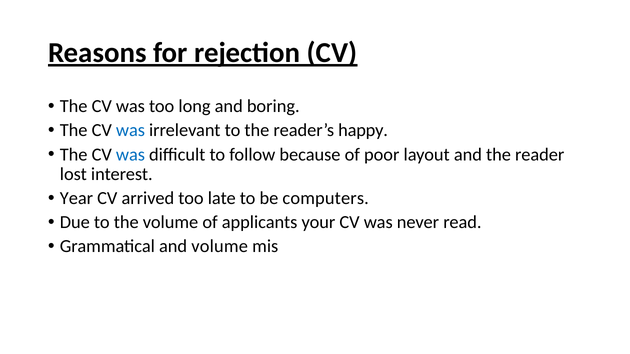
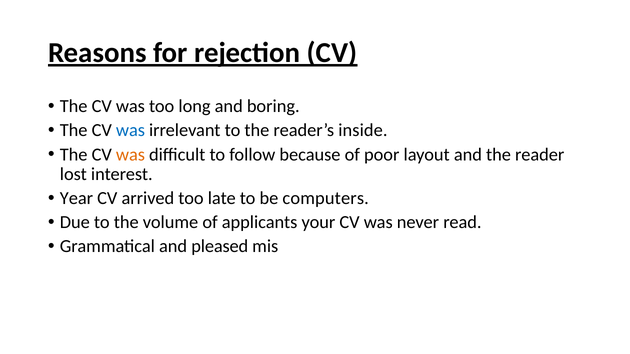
happy: happy -> inside
was at (130, 155) colour: blue -> orange
and volume: volume -> pleased
